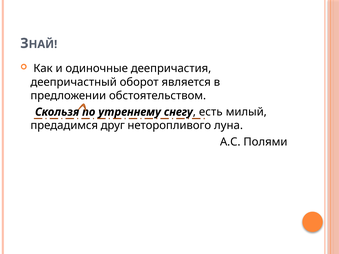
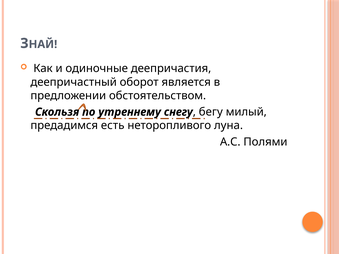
есть: есть -> бегу
друг: друг -> есть
